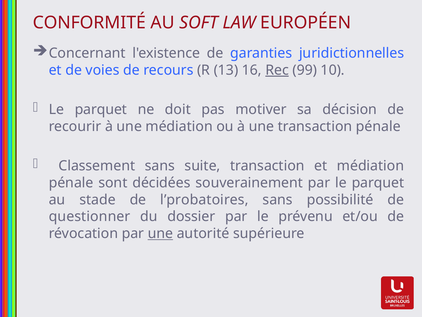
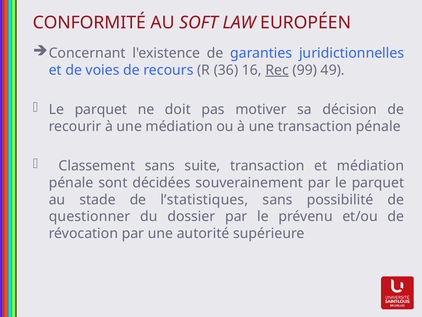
13: 13 -> 36
10: 10 -> 49
l’probatoires: l’probatoires -> l’statistiques
une at (160, 233) underline: present -> none
